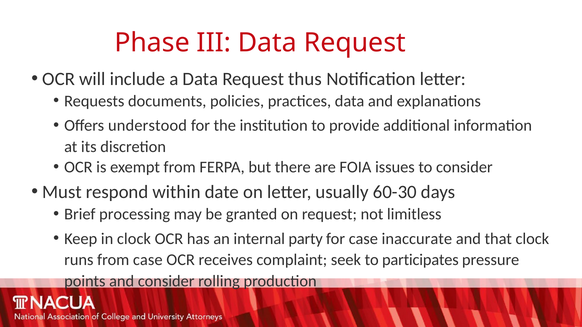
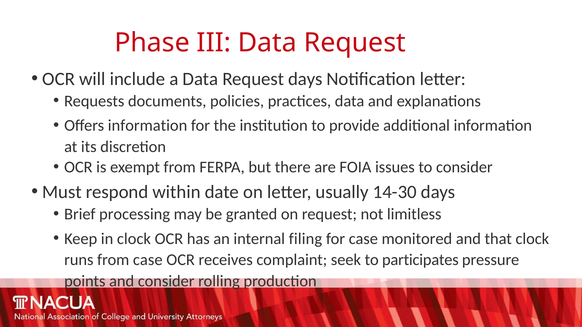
Request thus: thus -> days
Offers understood: understood -> information
60-30: 60-30 -> 14-30
party: party -> filing
inaccurate: inaccurate -> monitored
